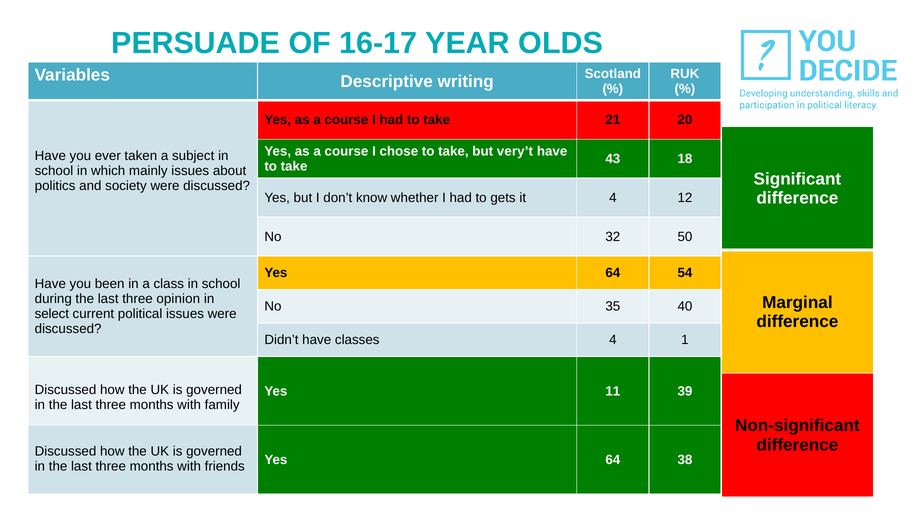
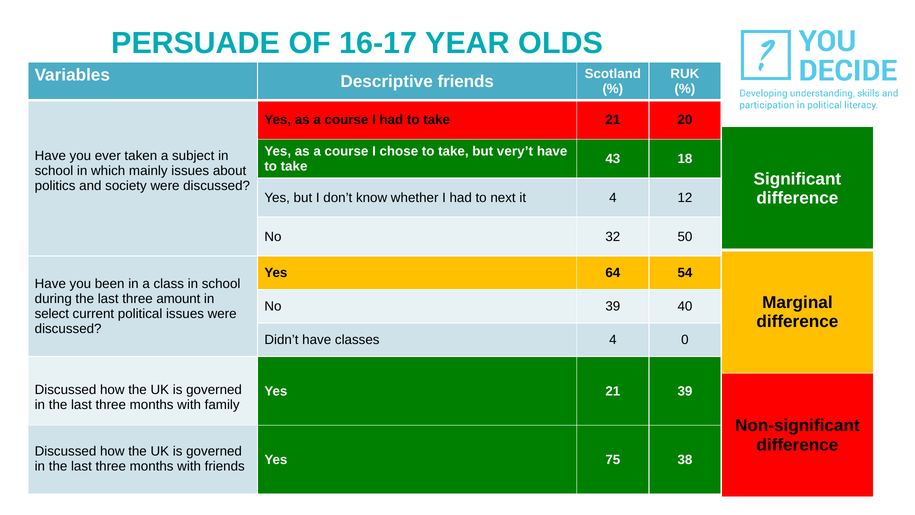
Descriptive writing: writing -> friends
gets: gets -> next
opinion: opinion -> amount
No 35: 35 -> 39
1: 1 -> 0
Yes 11: 11 -> 21
friends Yes 64: 64 -> 75
